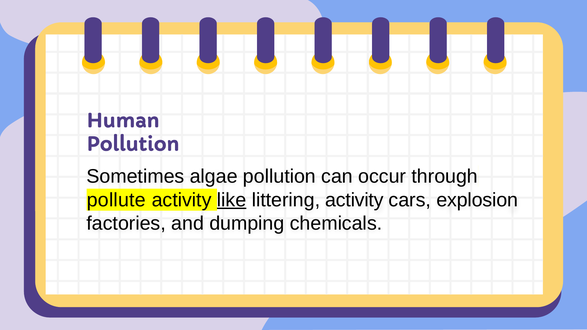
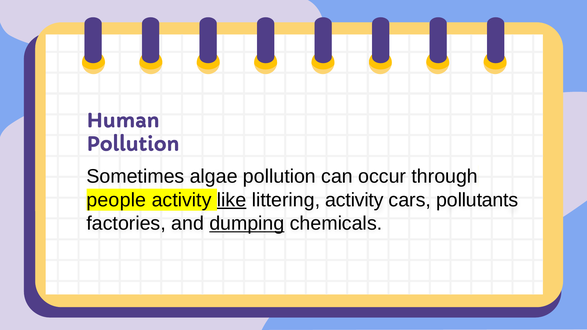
pollute: pollute -> people
explosion: explosion -> pollutants
dumping underline: none -> present
